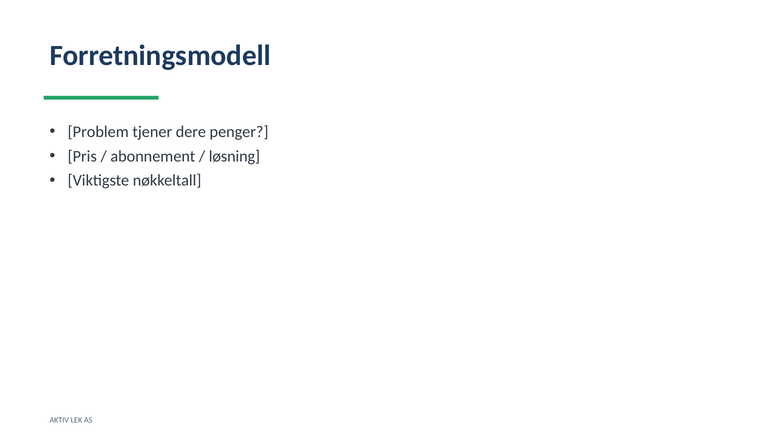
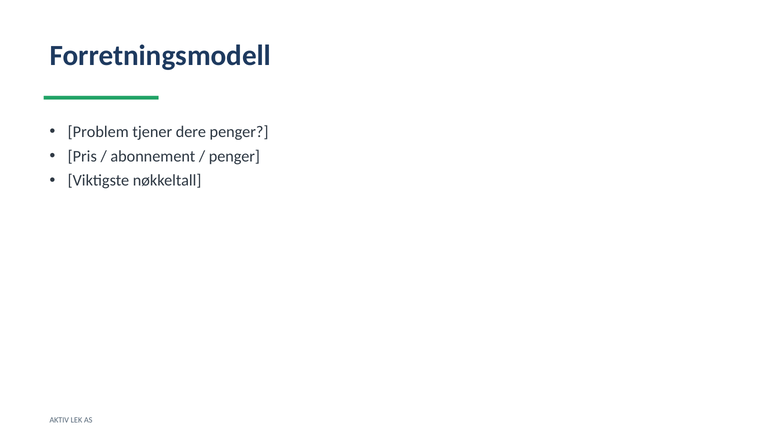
løsning at (234, 156): løsning -> penger
